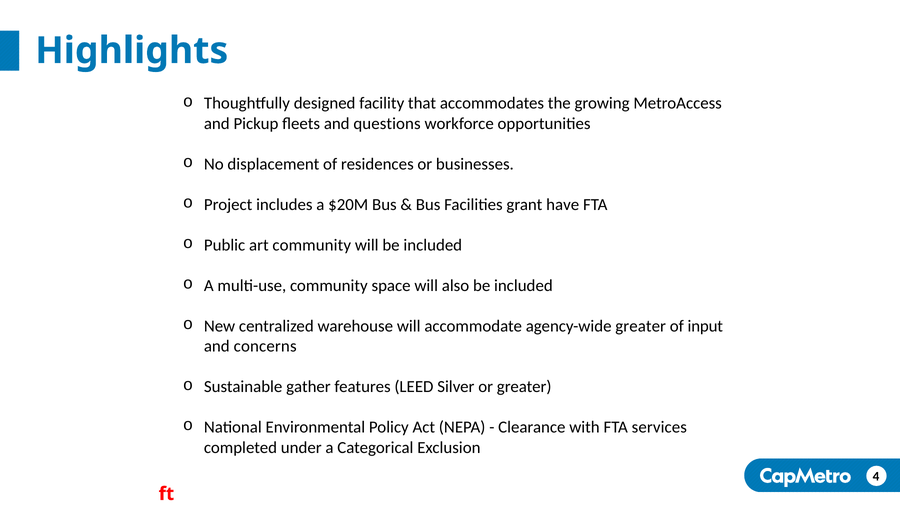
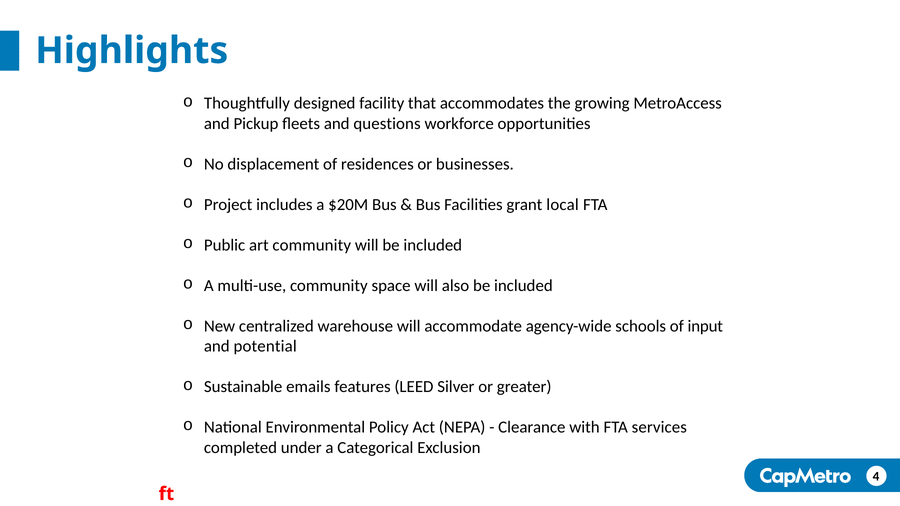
have: have -> local
agency-wide greater: greater -> schools
concerns: concerns -> potential
gather: gather -> emails
